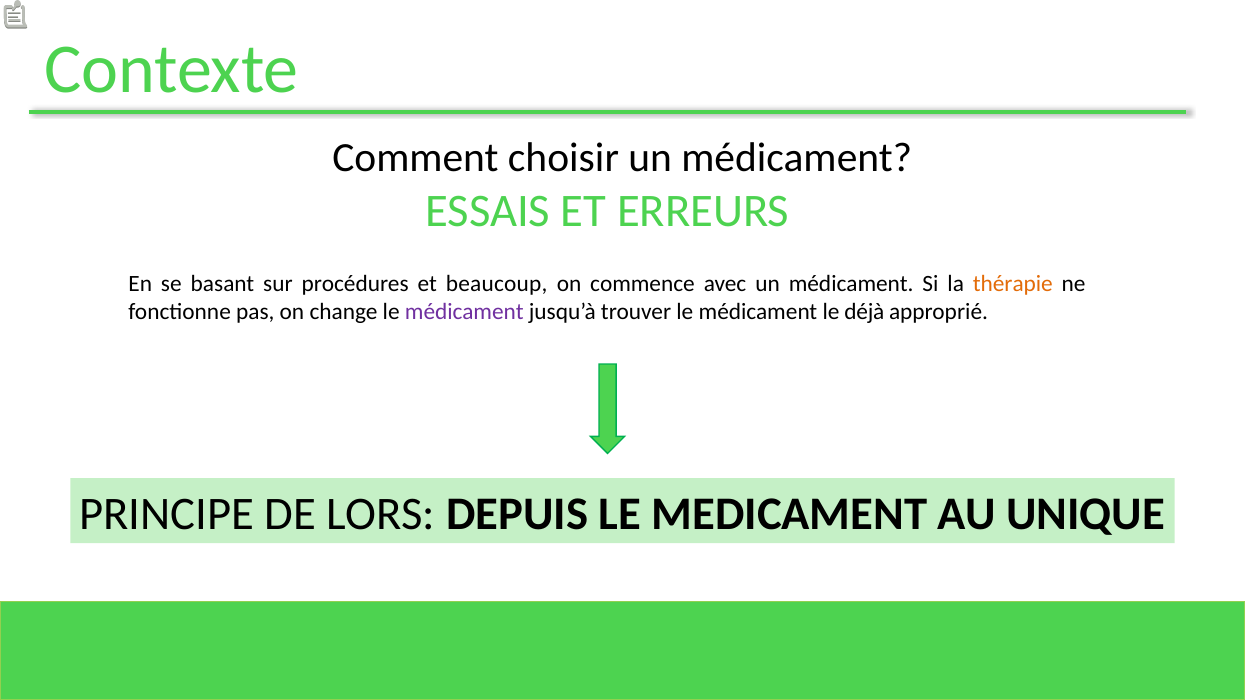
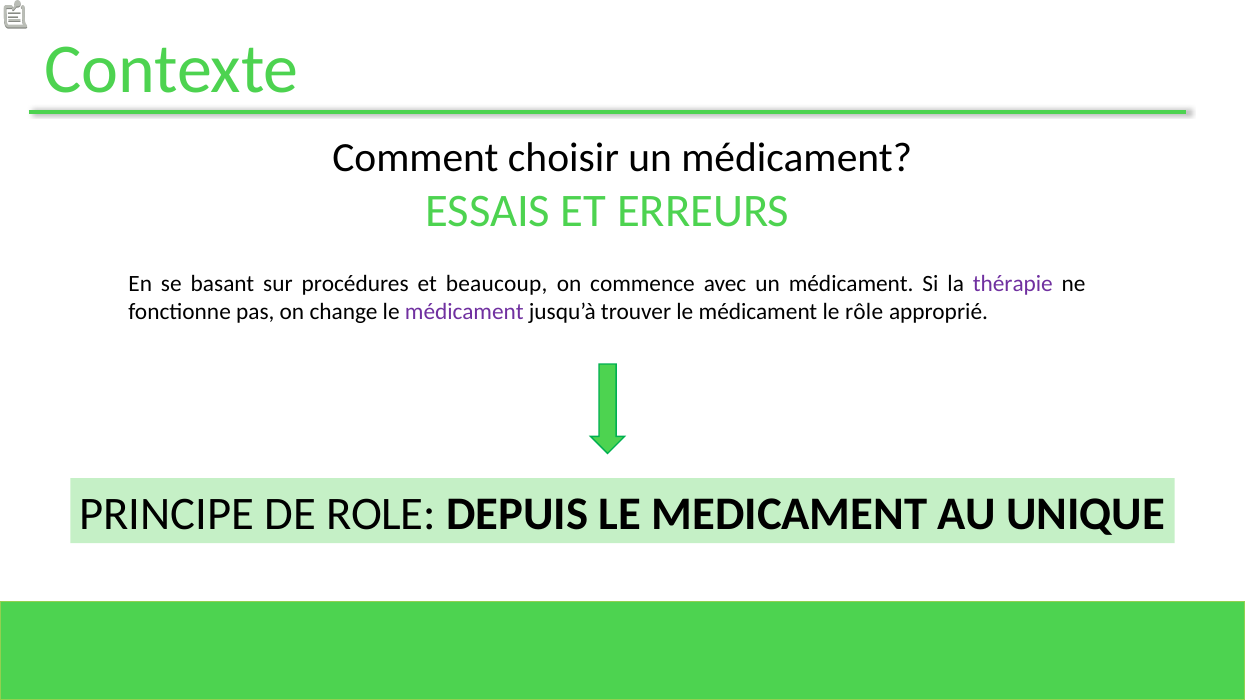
thérapie colour: orange -> purple
déjà: déjà -> rôle
LORS: LORS -> ROLE
